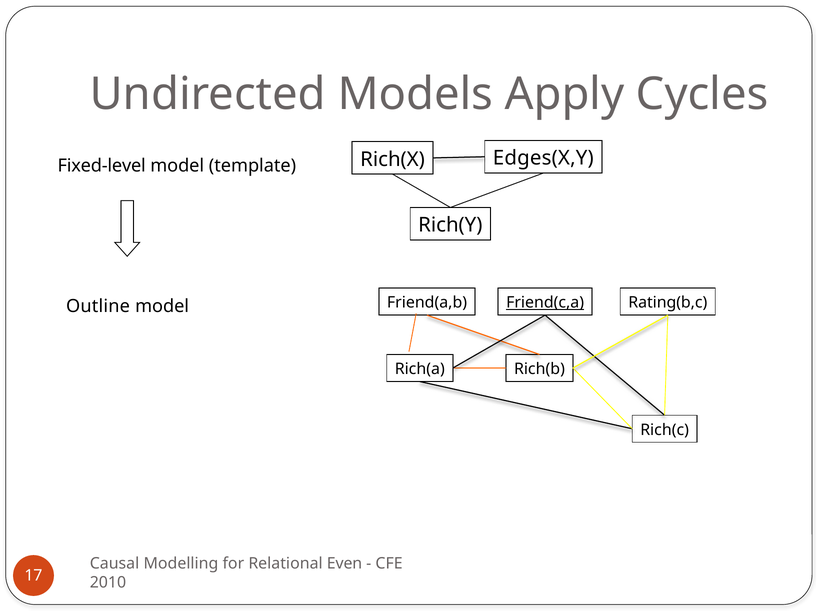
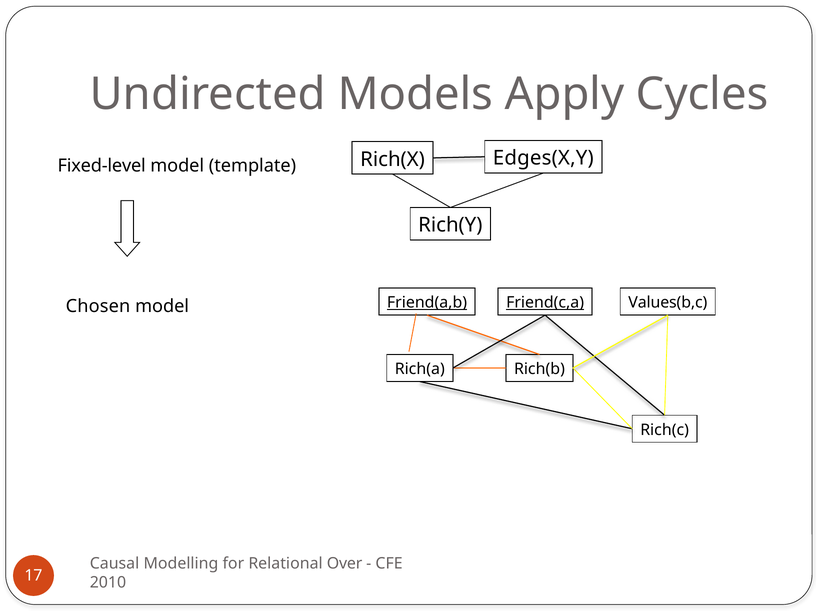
Friend(a,b underline: none -> present
Rating(b,c: Rating(b,c -> Values(b,c
Outline: Outline -> Chosen
Even: Even -> Over
